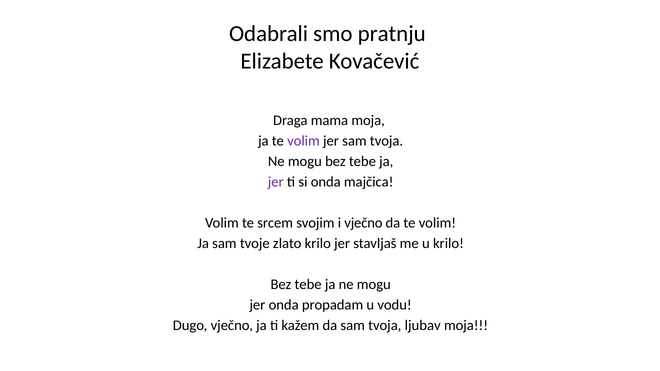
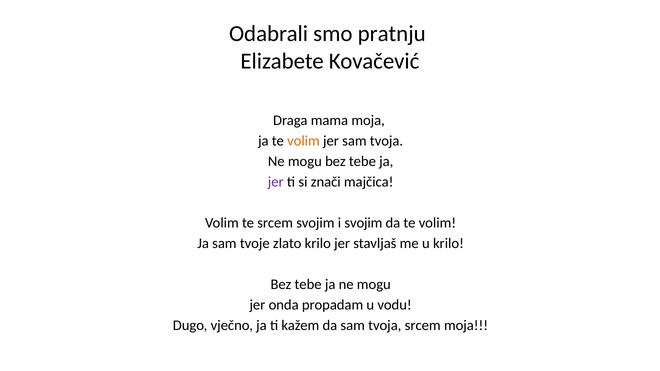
volim at (303, 141) colour: purple -> orange
si onda: onda -> znači
i vječno: vječno -> svojim
tvoja ljubav: ljubav -> srcem
